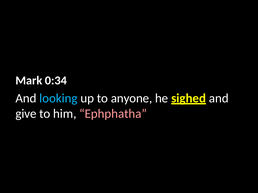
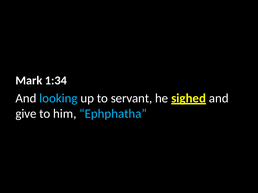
0:34: 0:34 -> 1:34
anyone: anyone -> servant
Ephphatha colour: pink -> light blue
